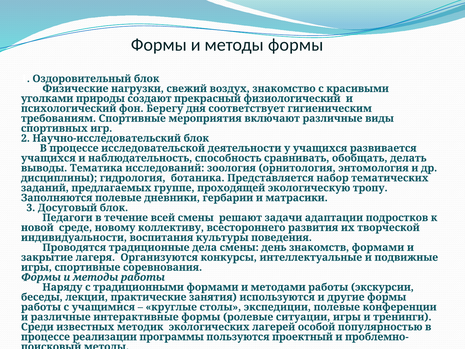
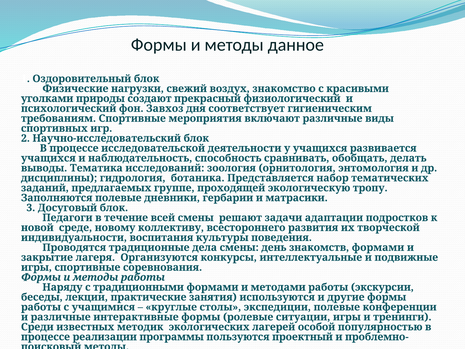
методы формы: формы -> данное
Берегу: Берегу -> Завхоз
